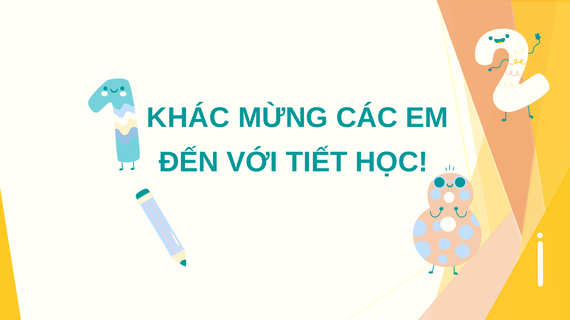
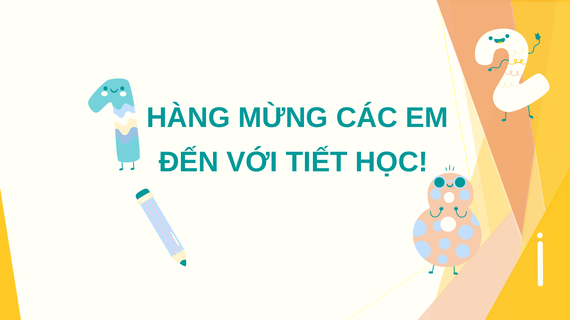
KHÁC: KHÁC -> HÀNG
